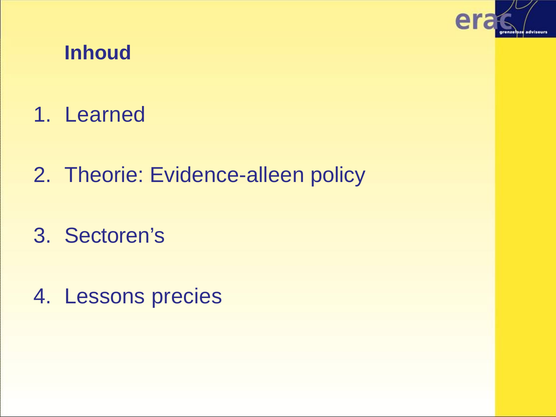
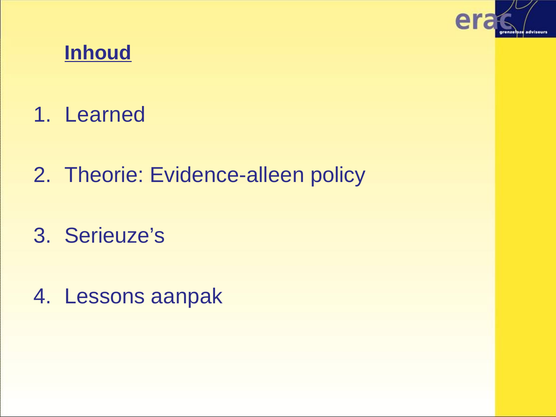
Inhoud underline: none -> present
Sectoren’s: Sectoren’s -> Serieuze’s
precies: precies -> aanpak
